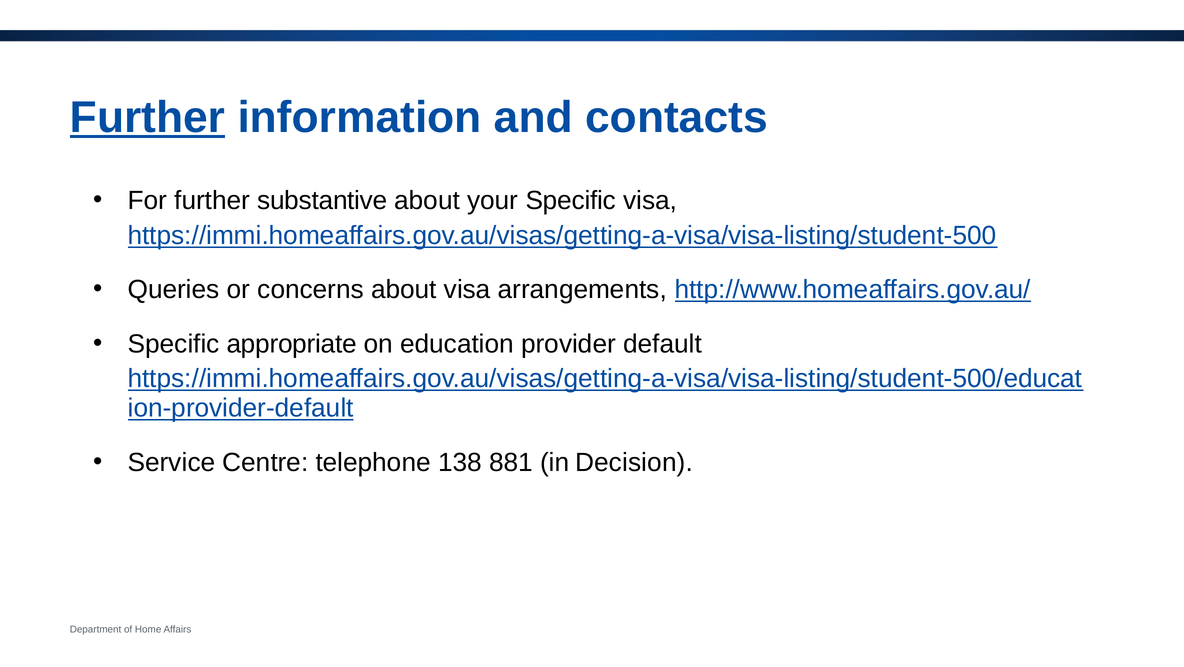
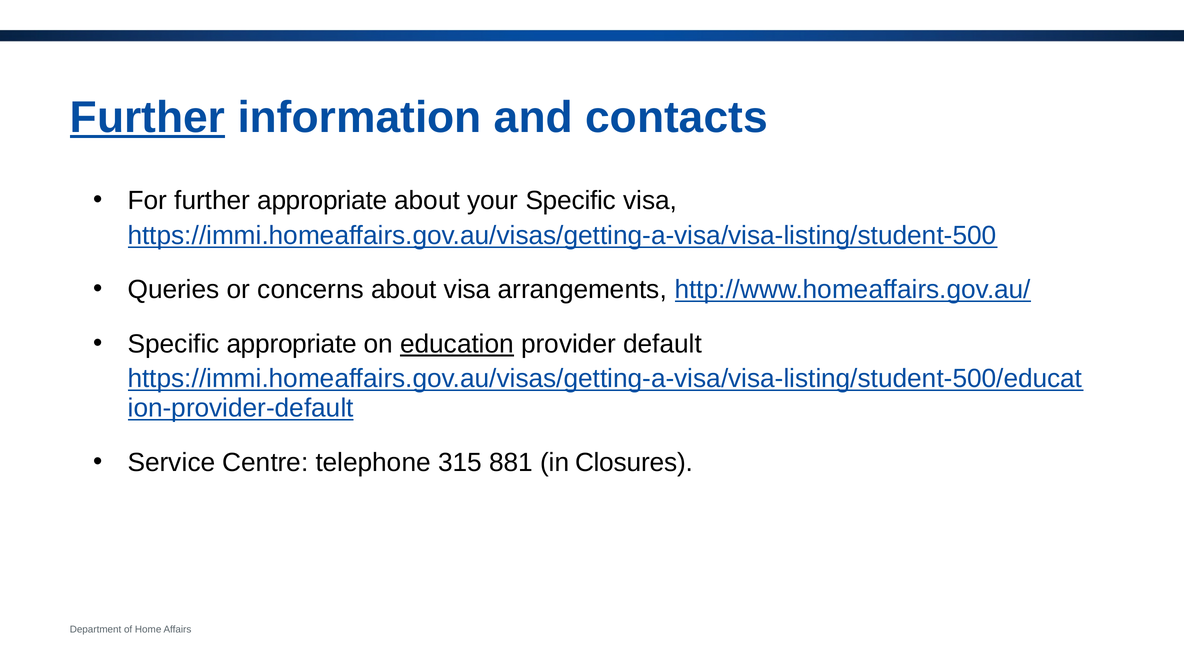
further substantive: substantive -> appropriate
education underline: none -> present
138: 138 -> 315
Decision: Decision -> Closures
